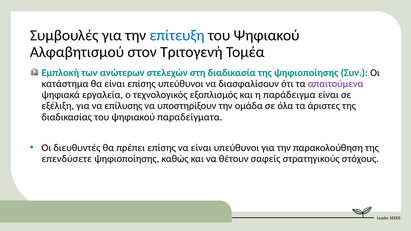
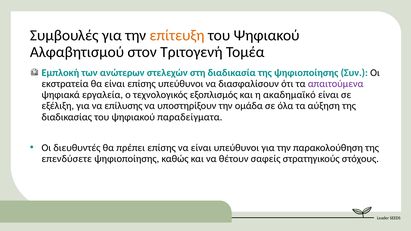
επίτευξη colour: blue -> orange
κατάστημα: κατάστημα -> εκστρατεία
παράδειγμα: παράδειγμα -> ακαδημαϊκό
άριστες: άριστες -> αύξηση
